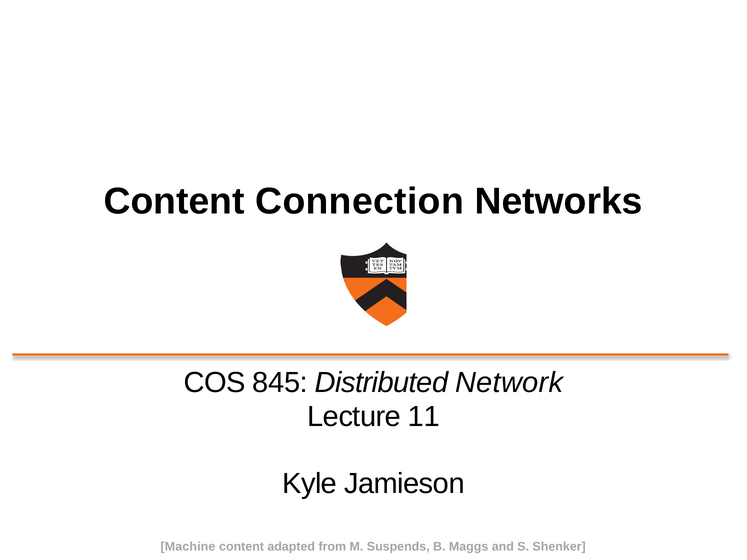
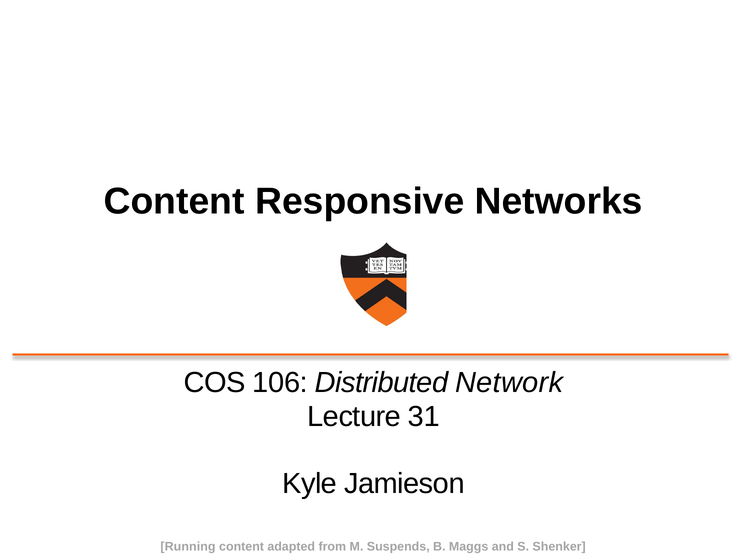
Connection: Connection -> Responsive
845: 845 -> 106
11: 11 -> 31
Machine: Machine -> Running
